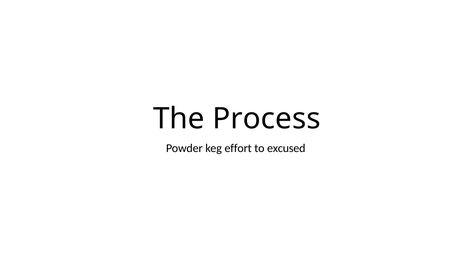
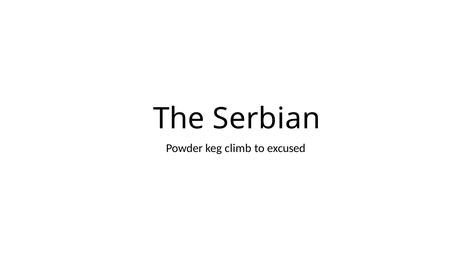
Process: Process -> Serbian
effort: effort -> climb
